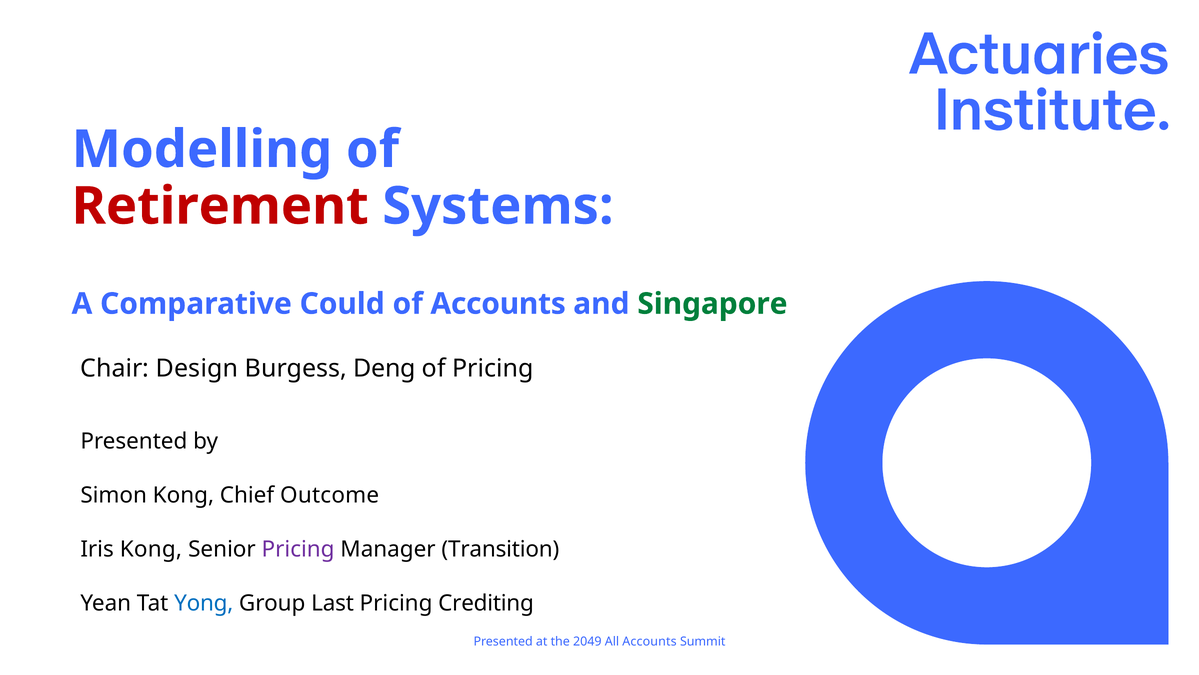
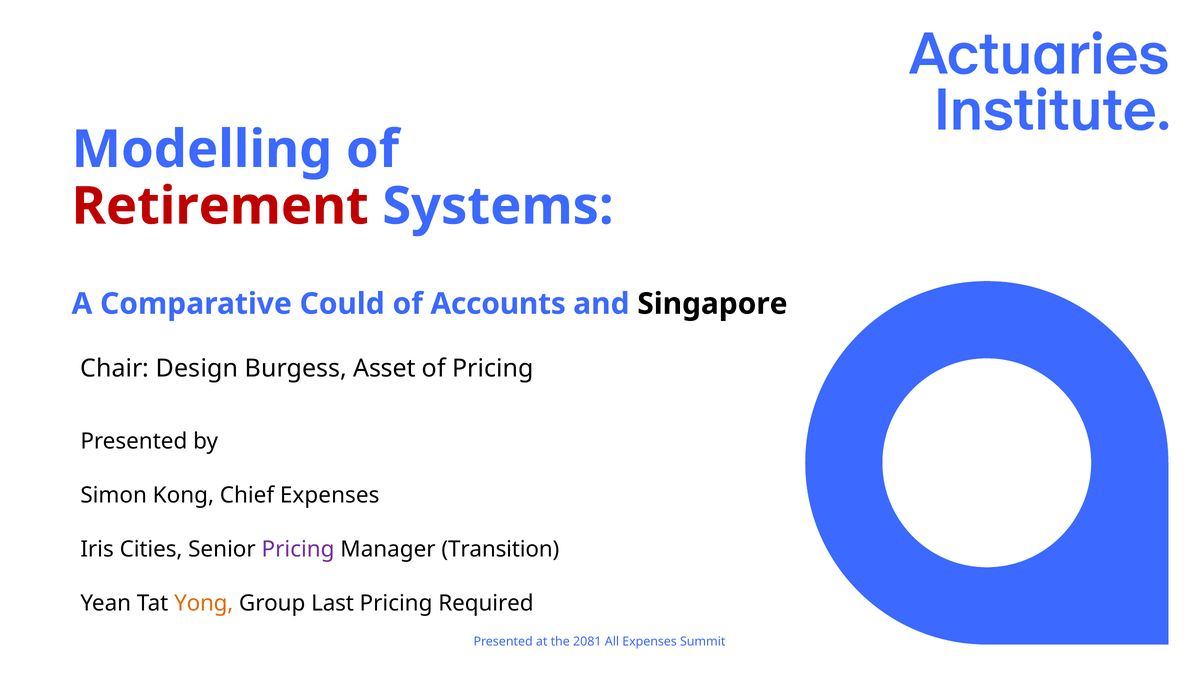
Singapore colour: green -> black
Deng: Deng -> Asset
Chief Outcome: Outcome -> Expenses
Iris Kong: Kong -> Cities
Yong colour: blue -> orange
Crediting: Crediting -> Required
2049: 2049 -> 2081
All Accounts: Accounts -> Expenses
